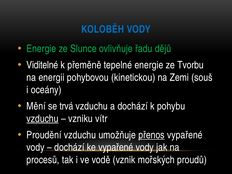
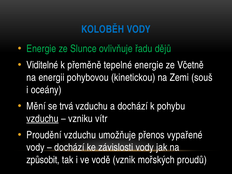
Tvorbu: Tvorbu -> Včetně
přenos underline: present -> none
ke vypařené: vypařené -> závislosti
procesů: procesů -> způsobit
